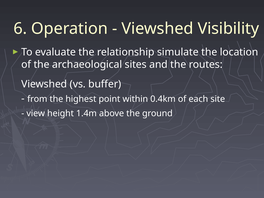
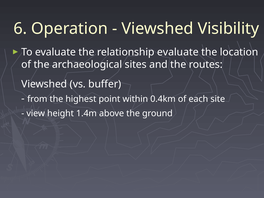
relationship simulate: simulate -> evaluate
